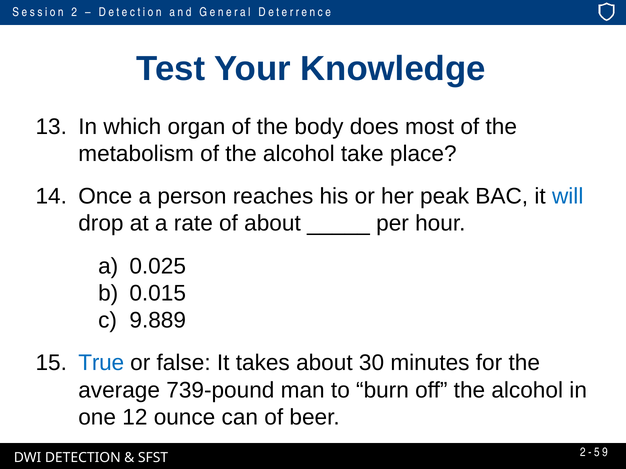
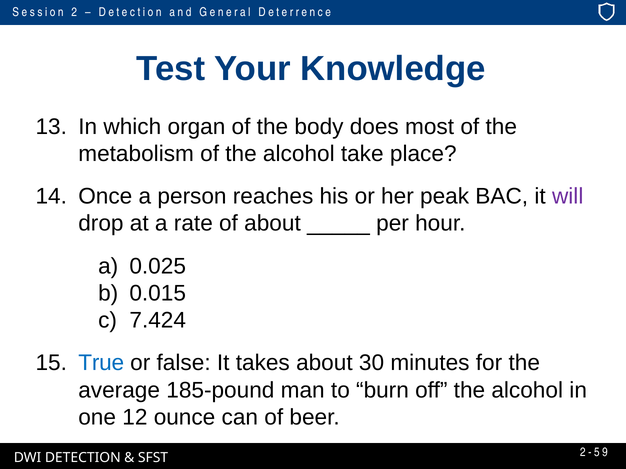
will colour: blue -> purple
9.889: 9.889 -> 7.424
739-pound: 739-pound -> 185-pound
